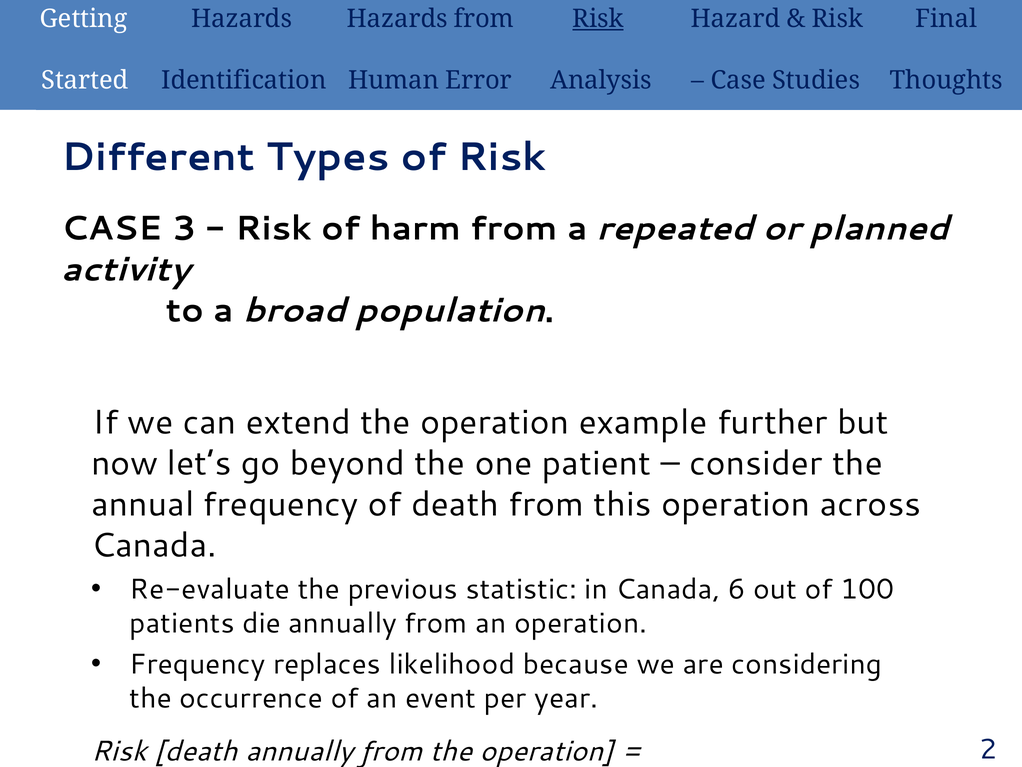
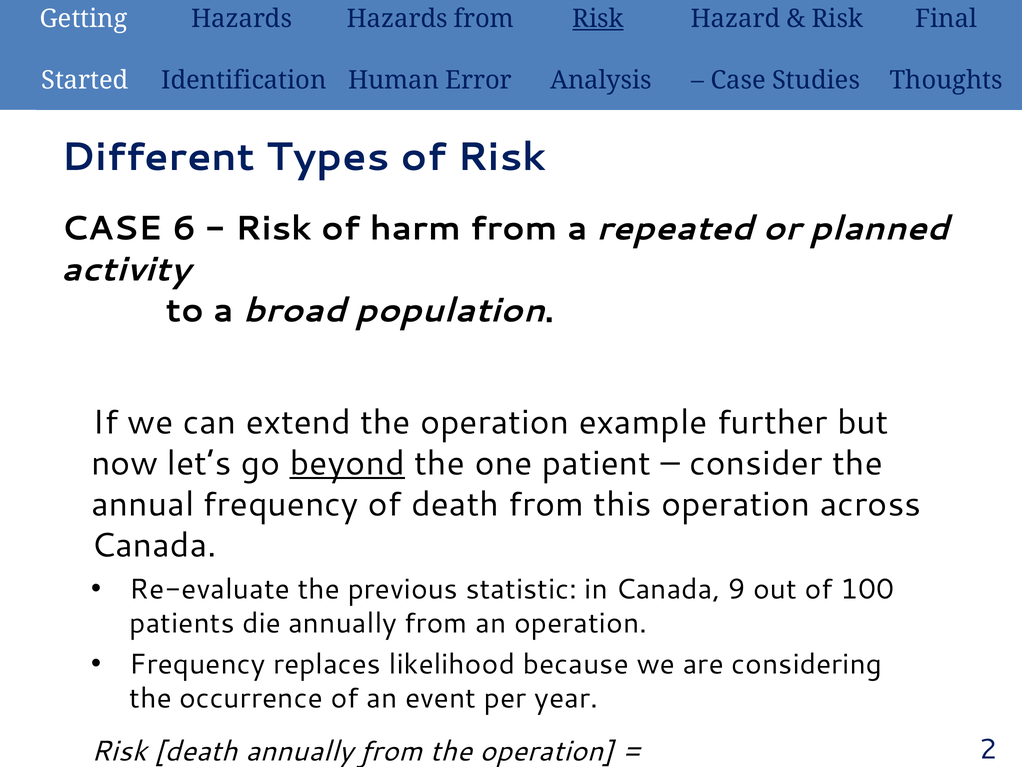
3: 3 -> 6
beyond underline: none -> present
6: 6 -> 9
